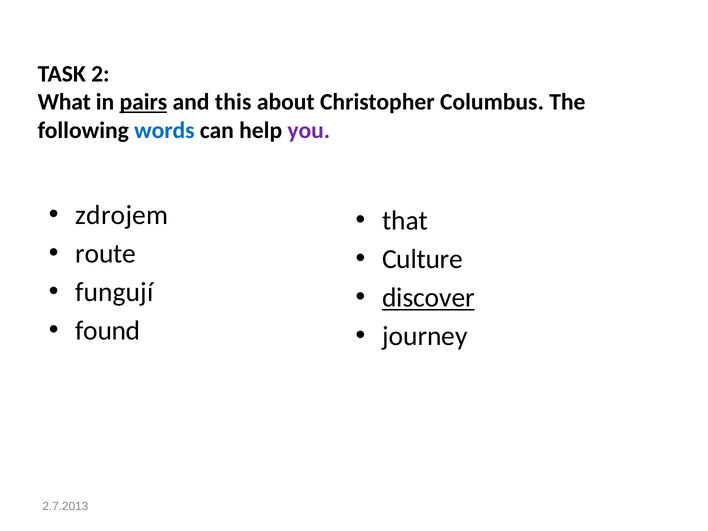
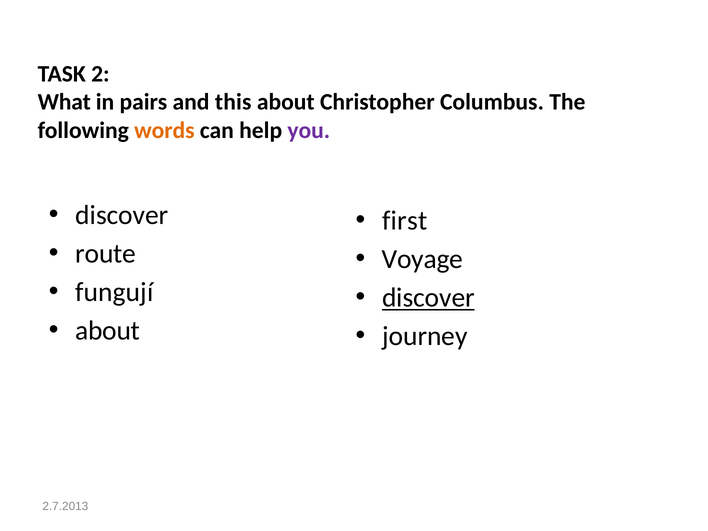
pairs underline: present -> none
words colour: blue -> orange
zdrojem at (122, 215): zdrojem -> discover
that: that -> first
Culture: Culture -> Voyage
found at (108, 331): found -> about
